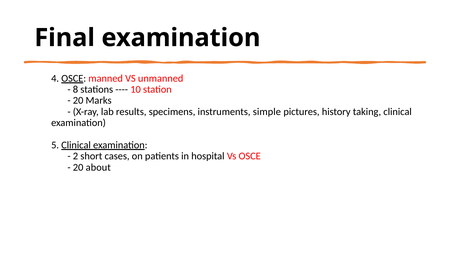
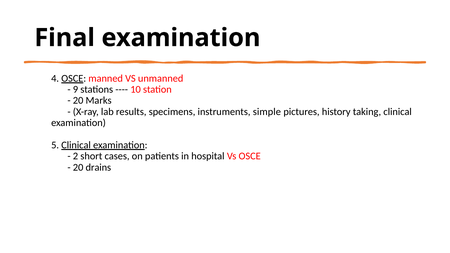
8: 8 -> 9
about: about -> drains
